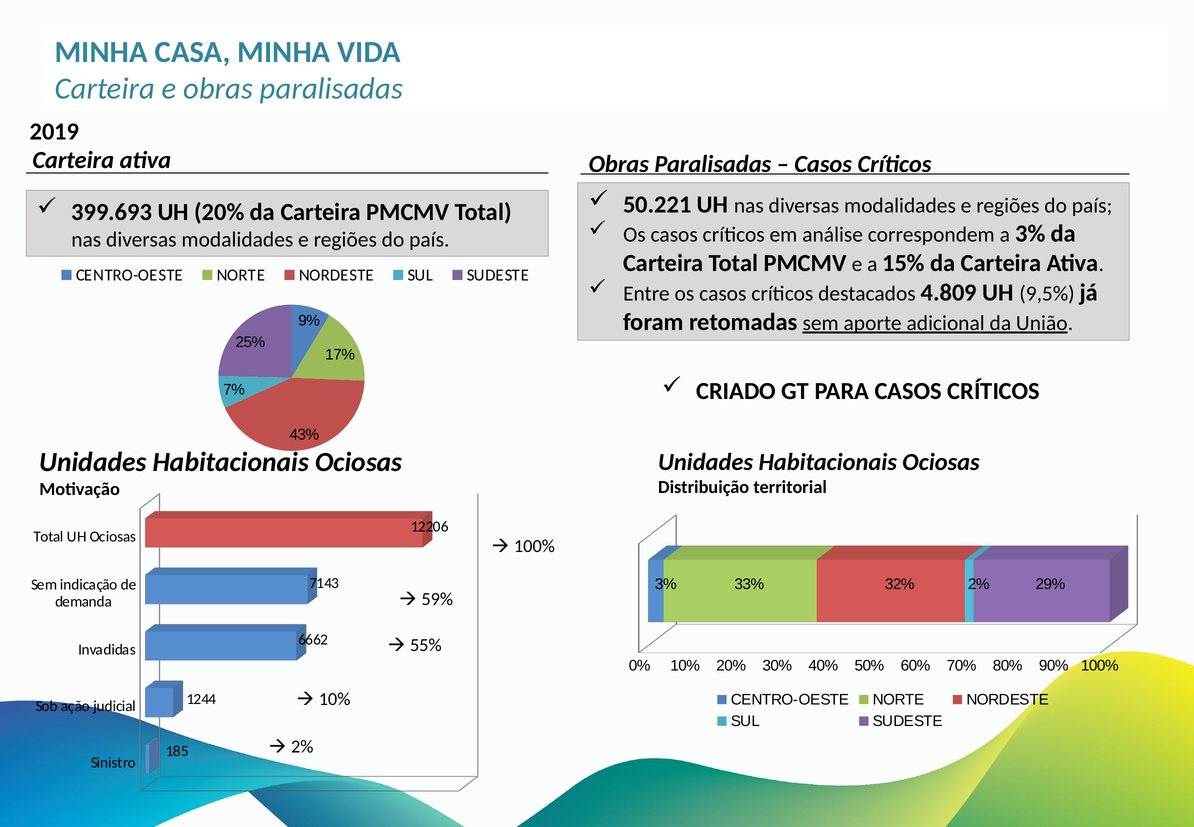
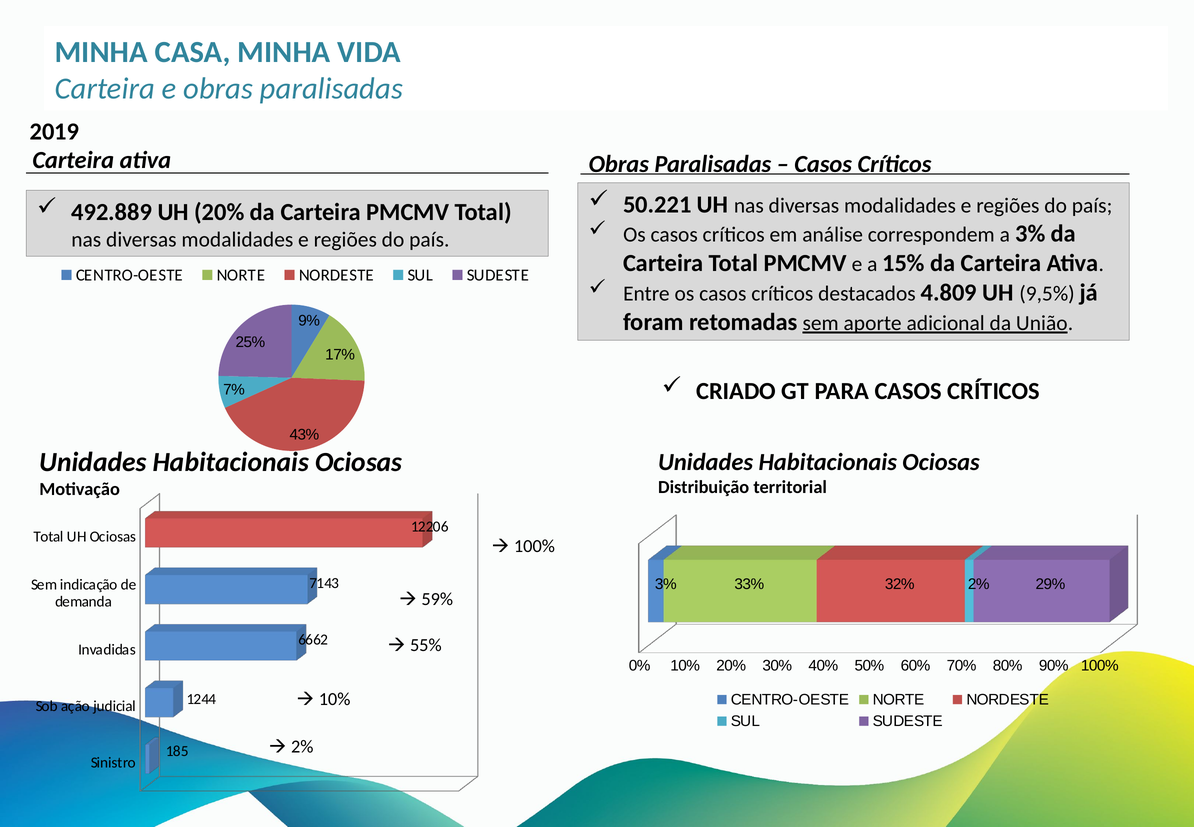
399.693: 399.693 -> 492.889
